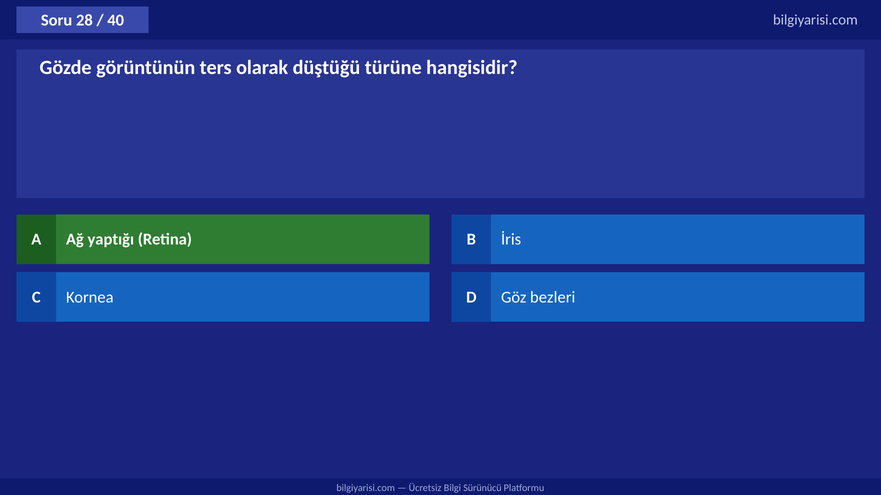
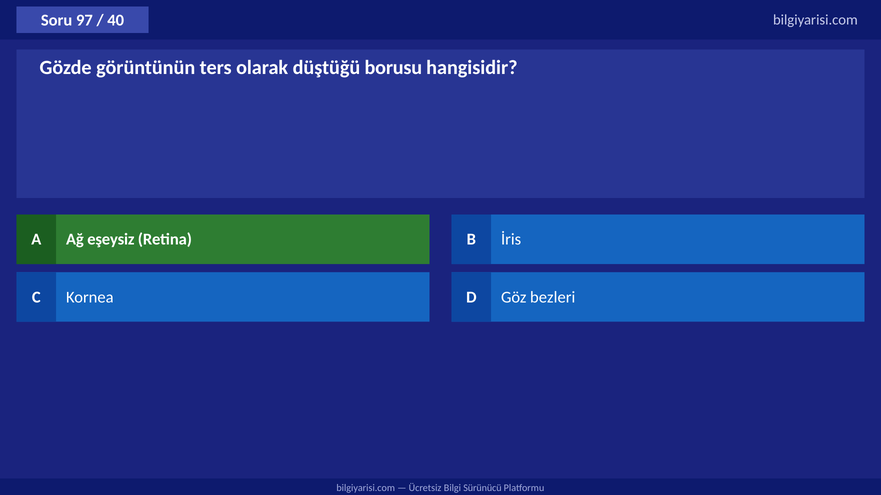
28: 28 -> 97
türüne: türüne -> borusu
yaptığı: yaptığı -> eşeysiz
